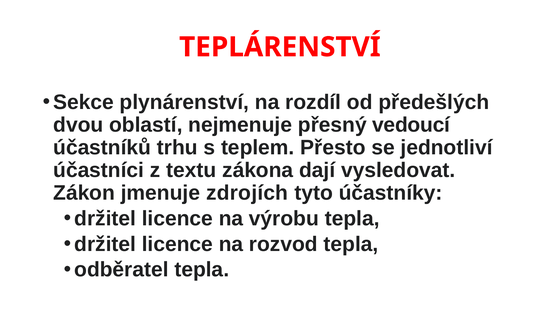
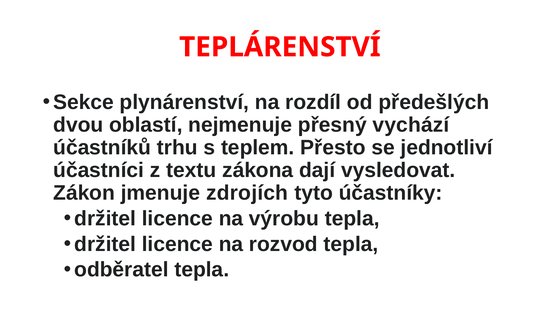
vedoucí: vedoucí -> vychází
